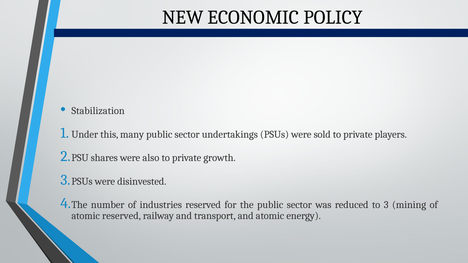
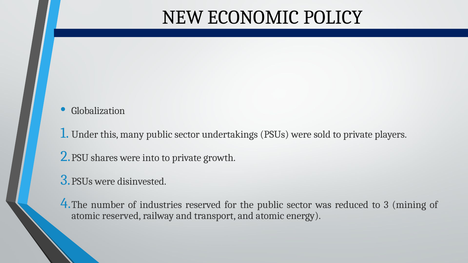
Stabilization: Stabilization -> Globalization
also: also -> into
